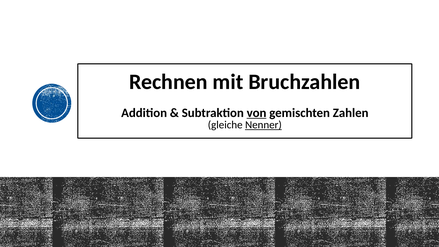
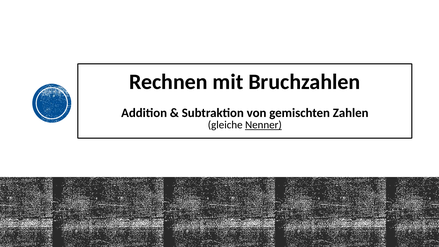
von underline: present -> none
